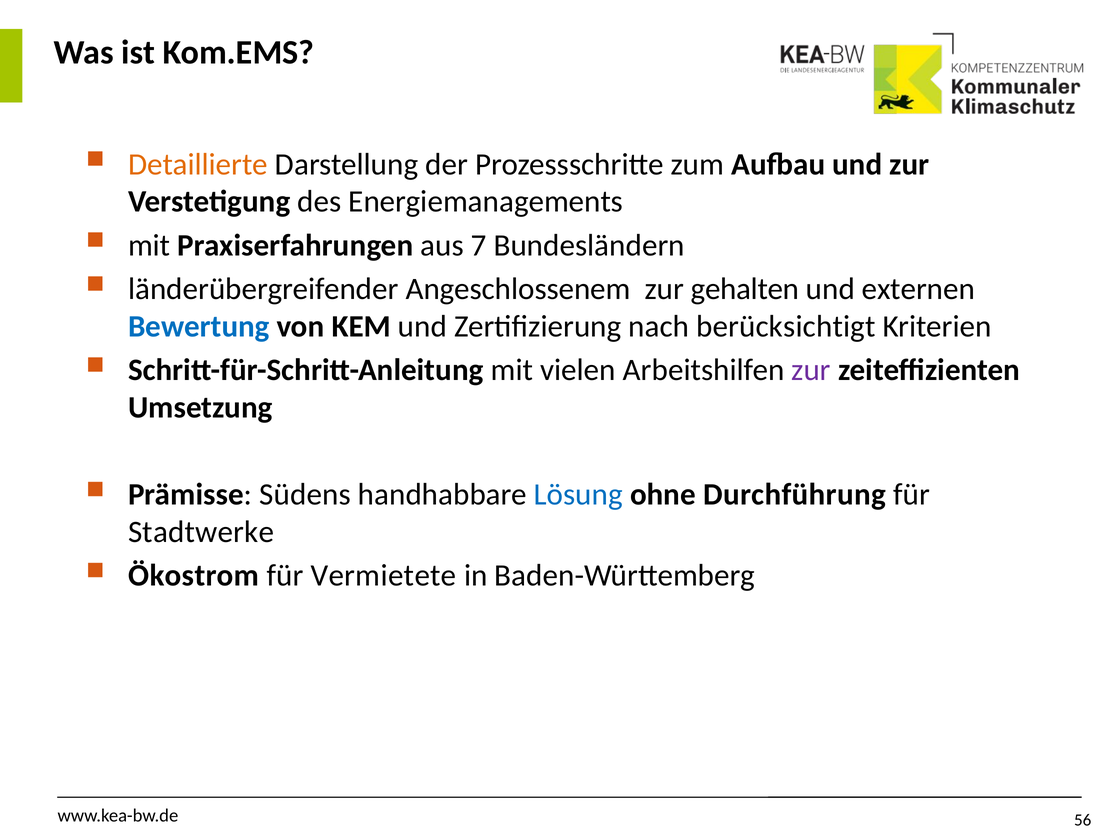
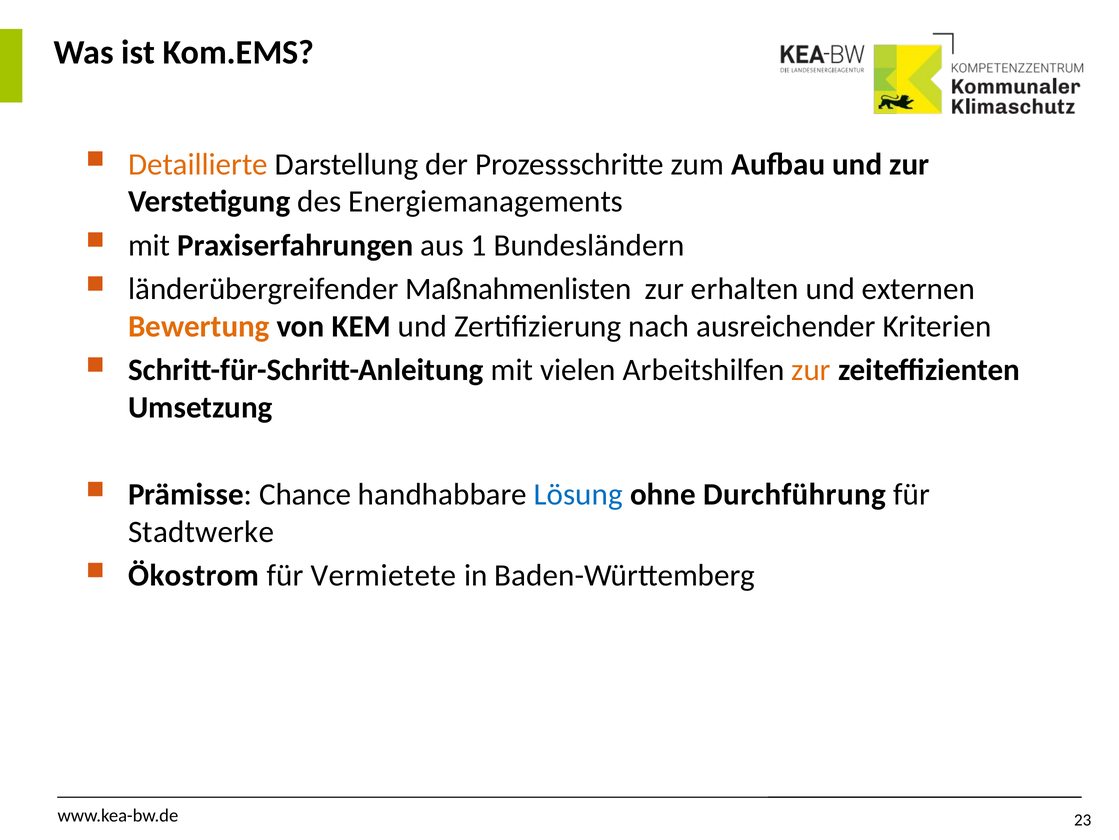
7: 7 -> 1
Angeschlossenem: Angeschlossenem -> Maßnahmenlisten
gehalten: gehalten -> erhalten
Bewertung colour: blue -> orange
berücksichtigt: berücksichtigt -> ausreichender
zur at (811, 370) colour: purple -> orange
Südens: Südens -> Chance
56: 56 -> 23
